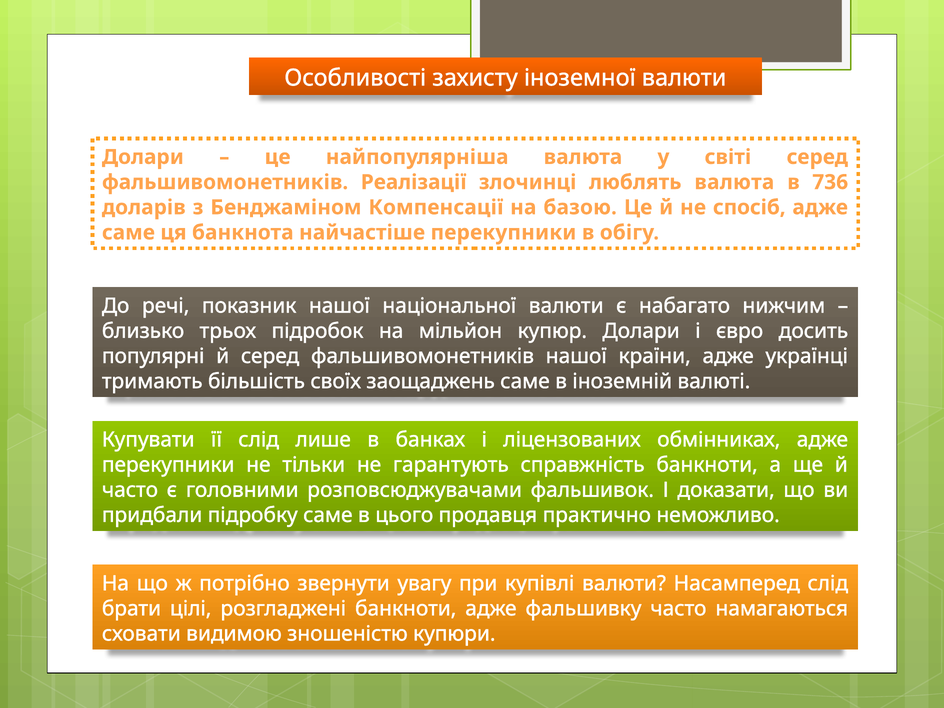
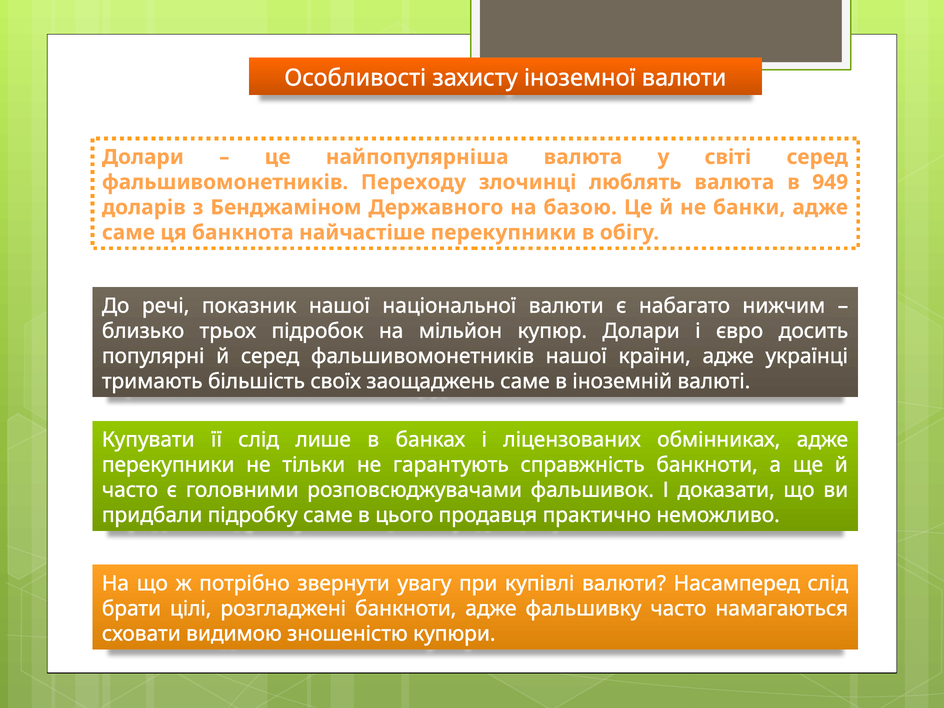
Реалізації: Реалізації -> Переходу
736: 736 -> 949
Компенсації: Компенсації -> Державного
спосіб: спосіб -> банки
